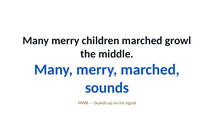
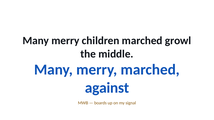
sounds: sounds -> against
